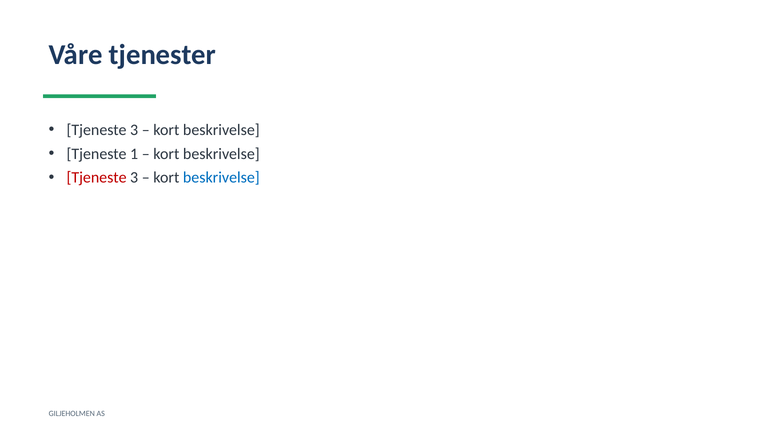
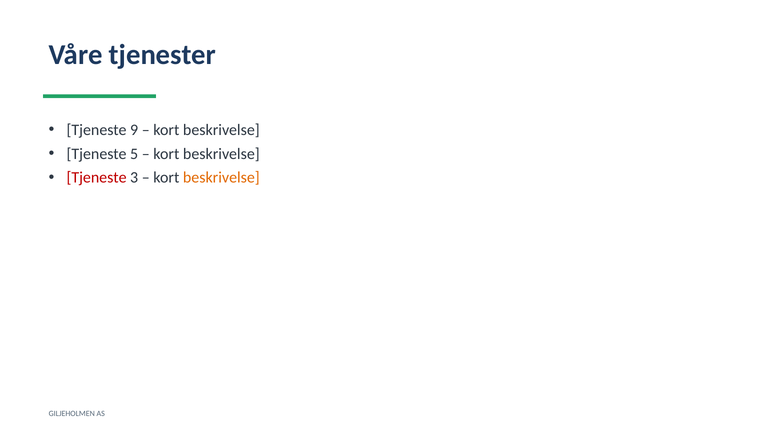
3 at (134, 130): 3 -> 9
1: 1 -> 5
beskrivelse at (221, 177) colour: blue -> orange
